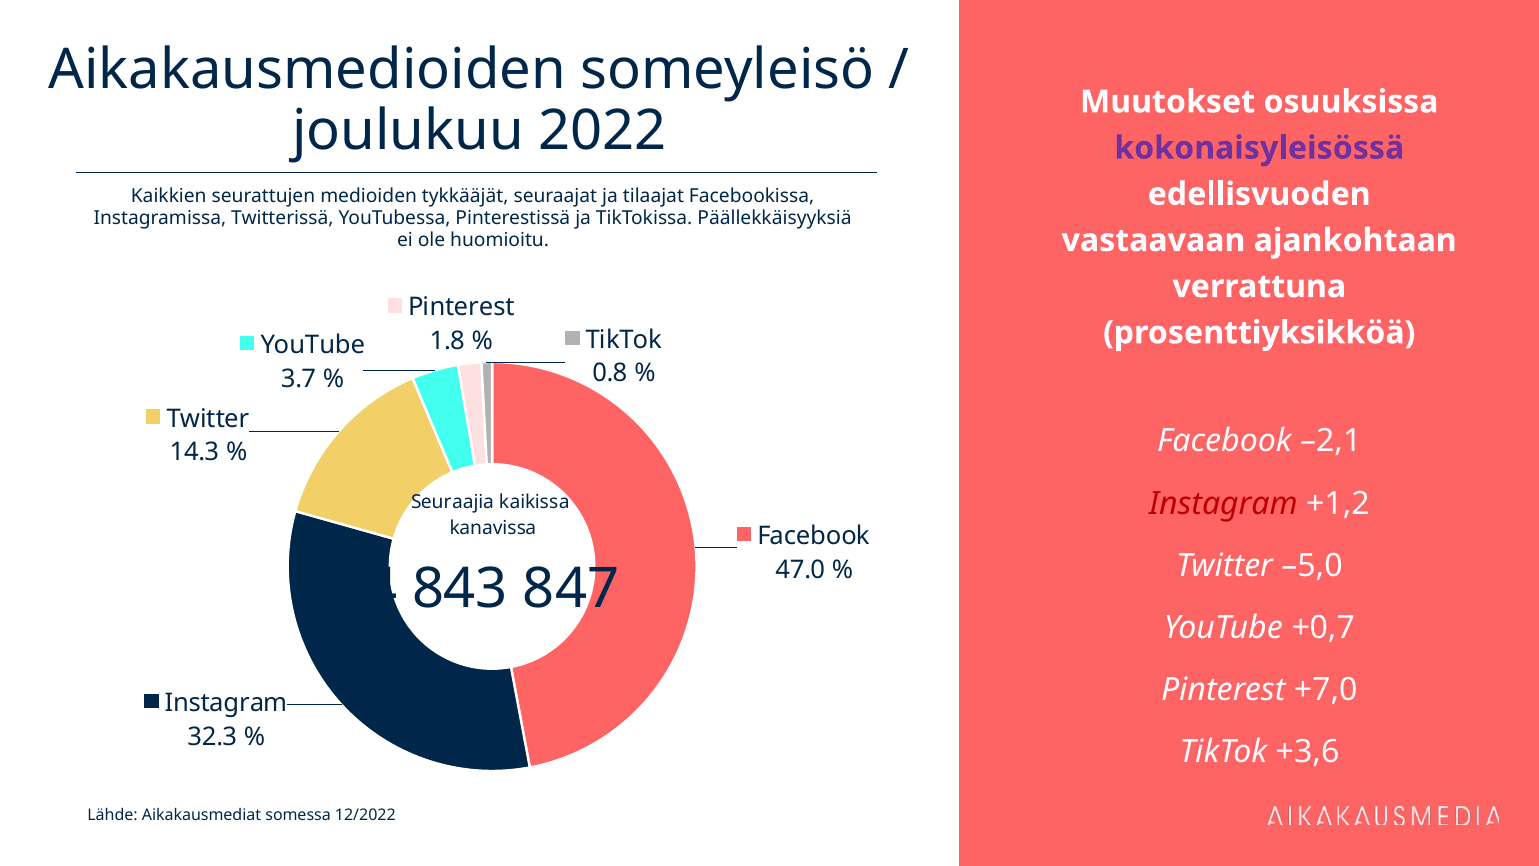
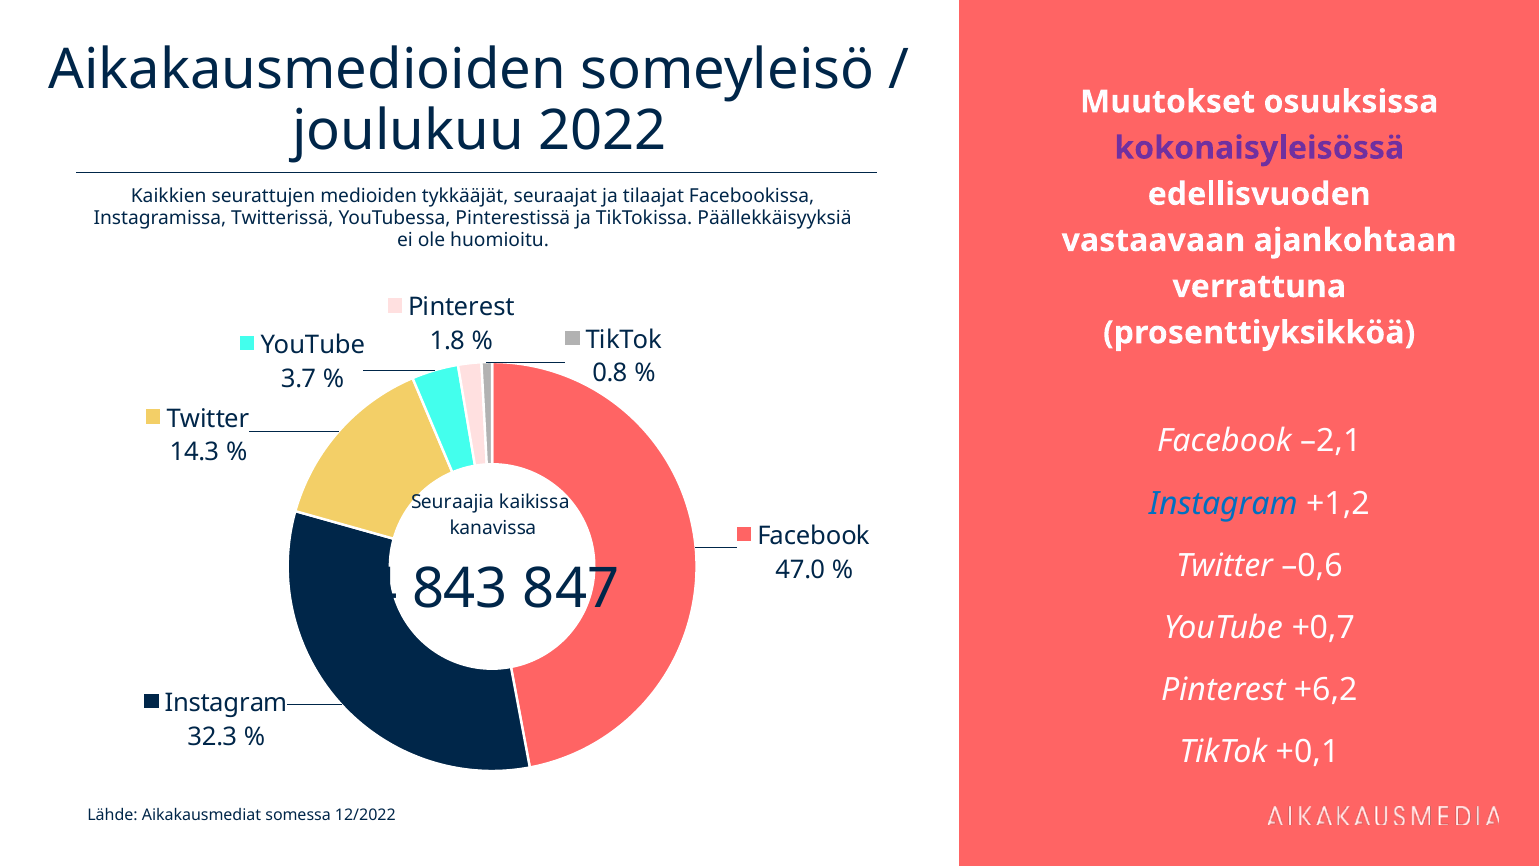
Instagram at (1223, 503) colour: red -> blue
–5,0: –5,0 -> –0,6
+7,0: +7,0 -> +6,2
+3,6: +3,6 -> +0,1
